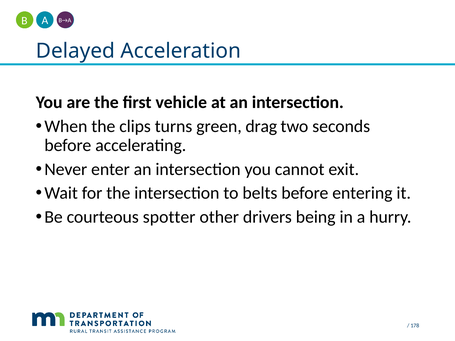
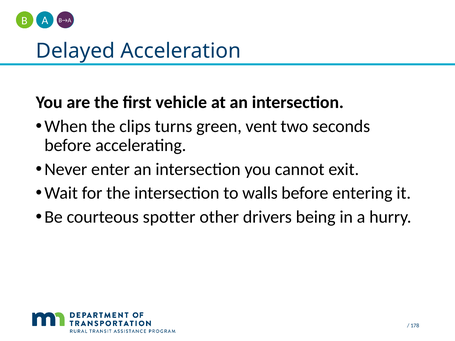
drag: drag -> vent
belts: belts -> walls
